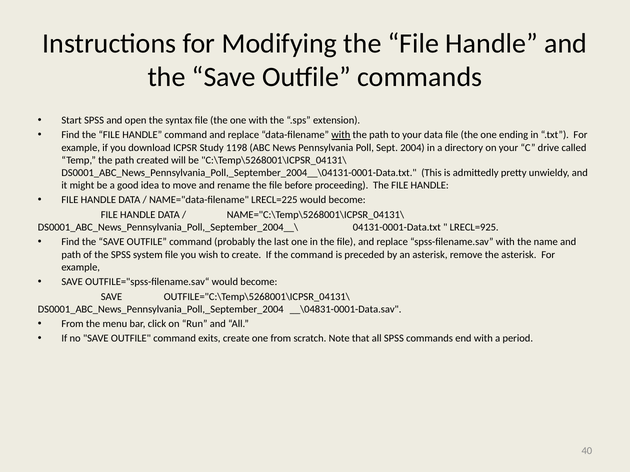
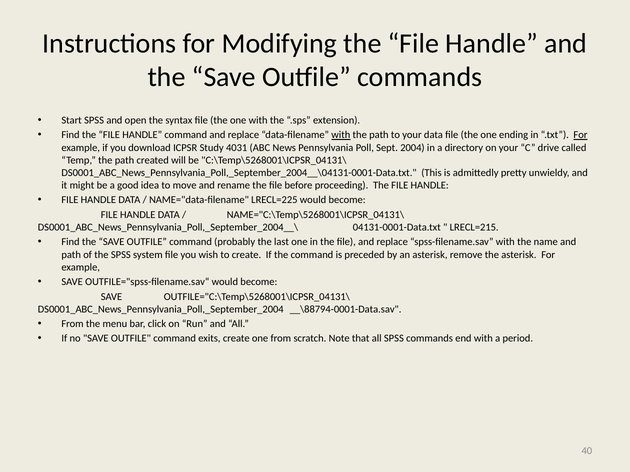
For at (580, 135) underline: none -> present
1198: 1198 -> 4031
LRECL=925: LRECL=925 -> LRECL=215
__\04831-0001-Data.sav: __\04831-0001-Data.sav -> __\88794-0001-Data.sav
